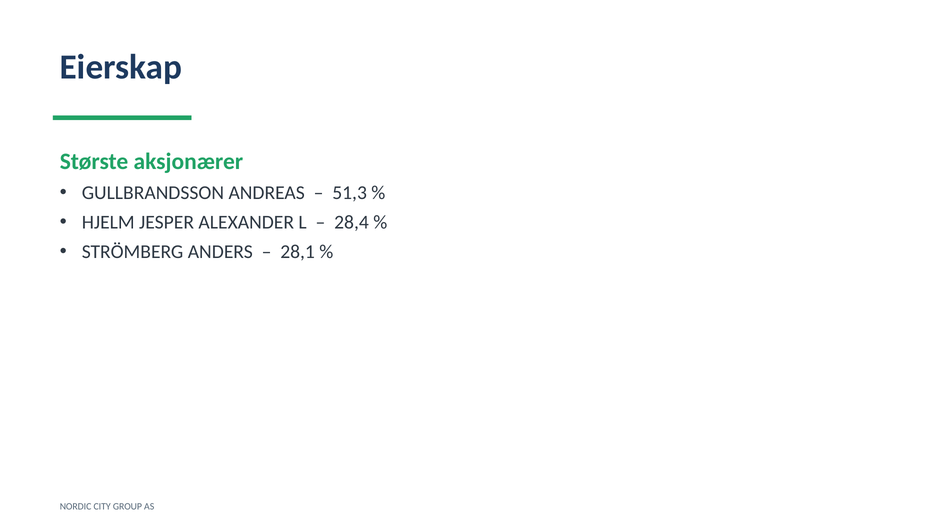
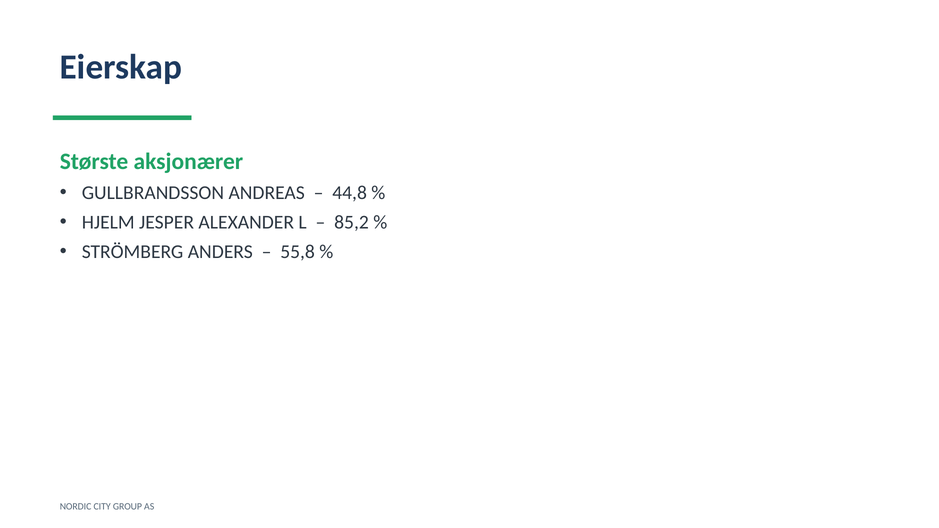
51,3: 51,3 -> 44,8
28,4: 28,4 -> 85,2
28,1: 28,1 -> 55,8
